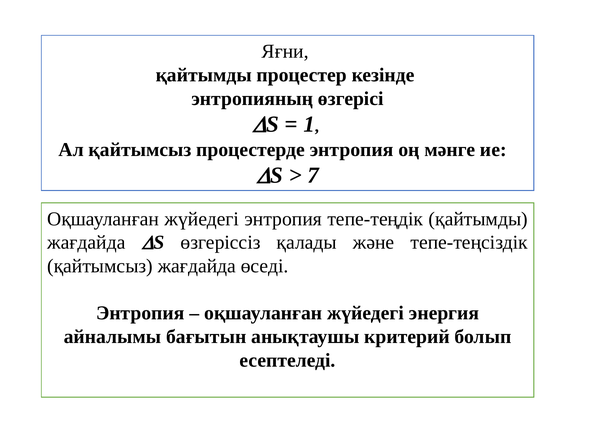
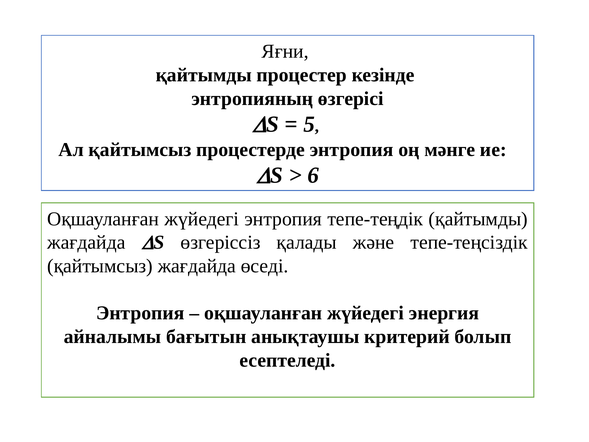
1: 1 -> 5
7: 7 -> 6
